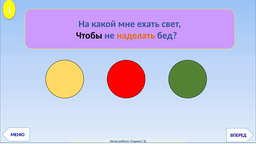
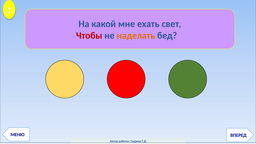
Чтобы colour: black -> red
